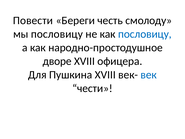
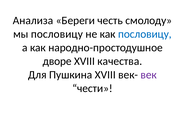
Повести: Повести -> Анализа
офицера: офицера -> качества
век colour: blue -> purple
